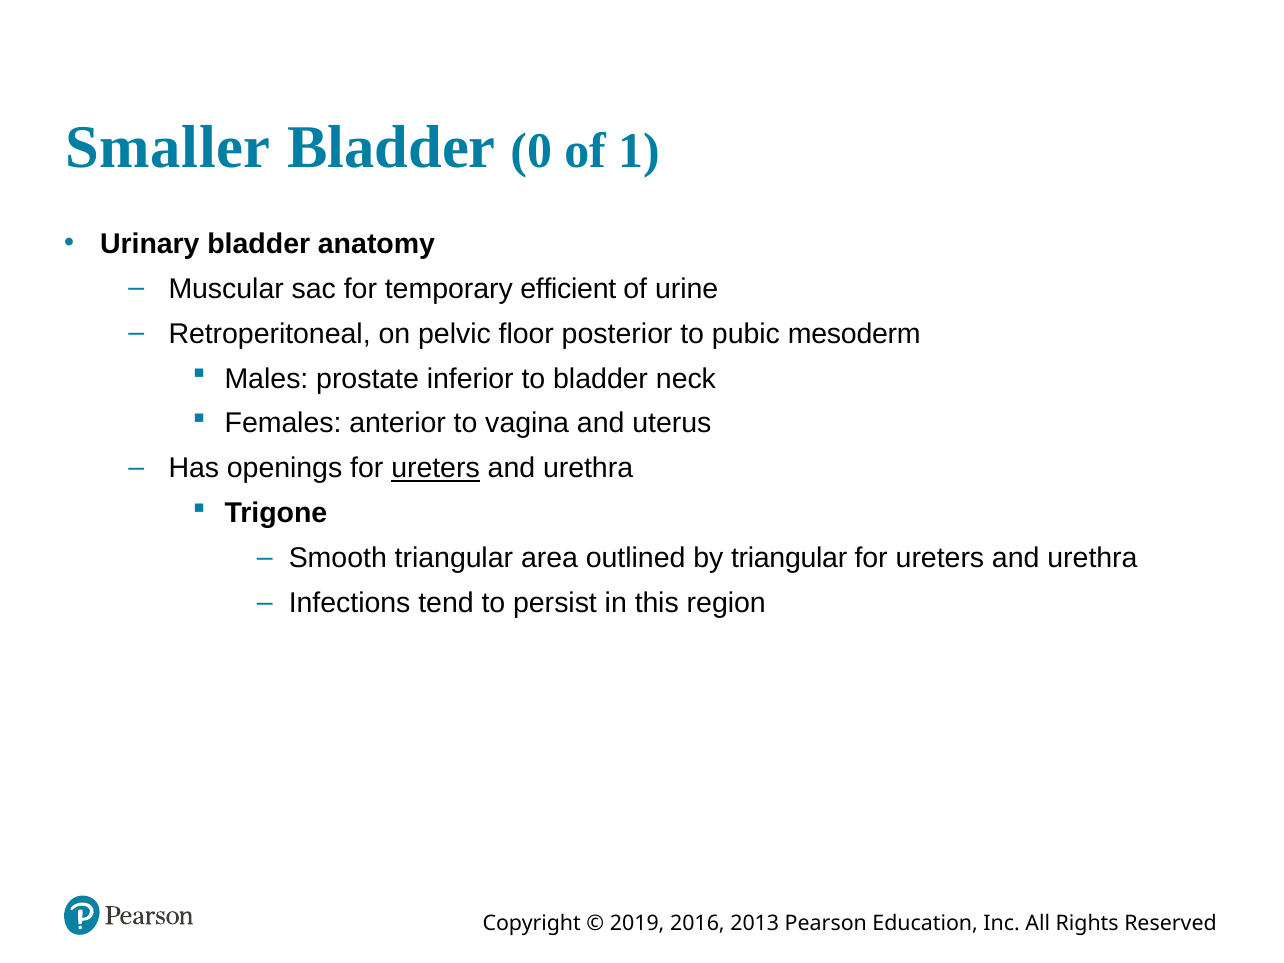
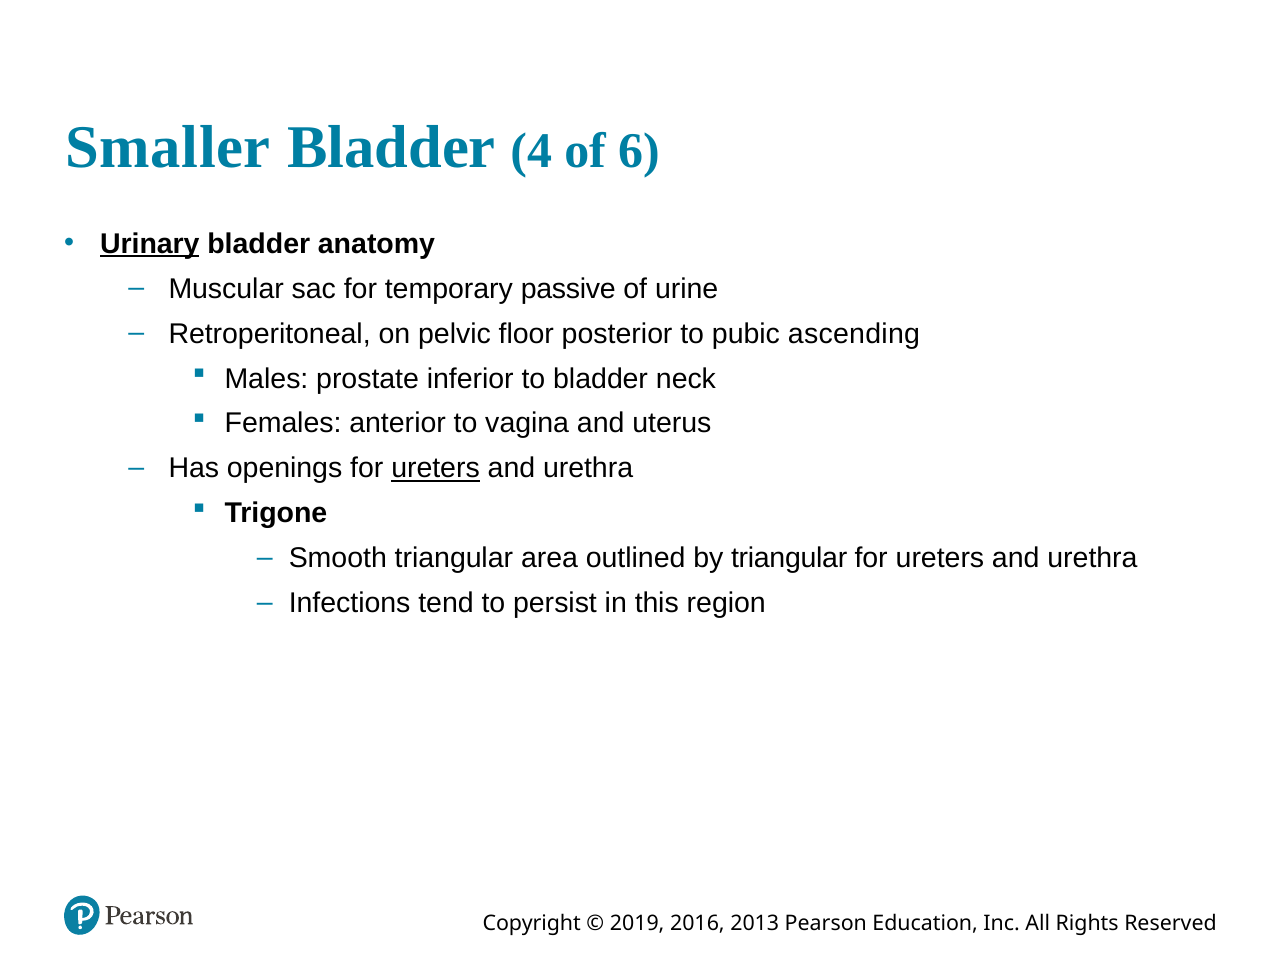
0: 0 -> 4
1: 1 -> 6
Urinary underline: none -> present
efficient: efficient -> passive
mesoderm: mesoderm -> ascending
